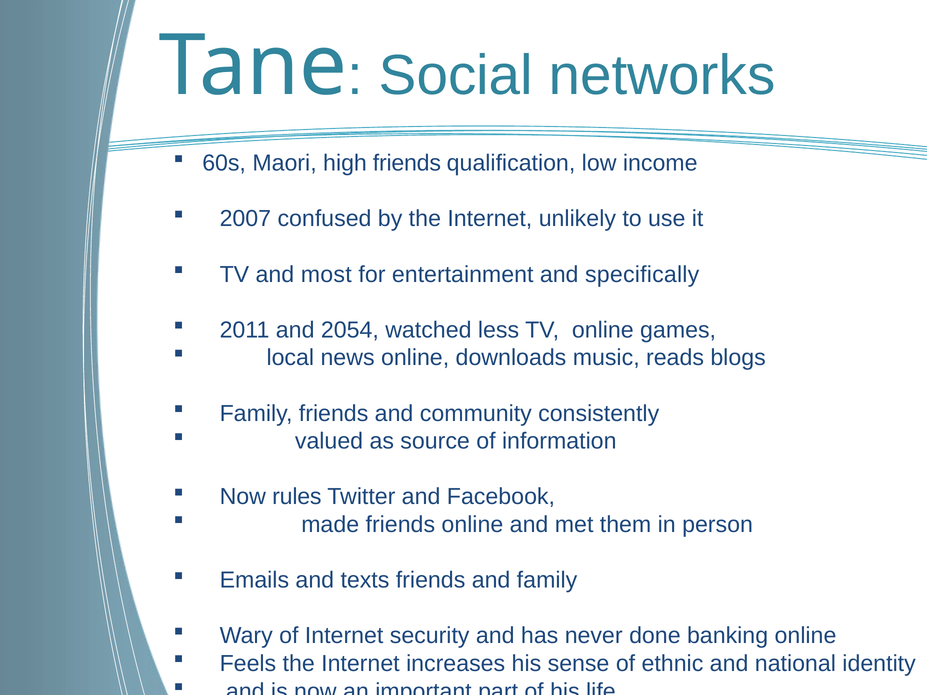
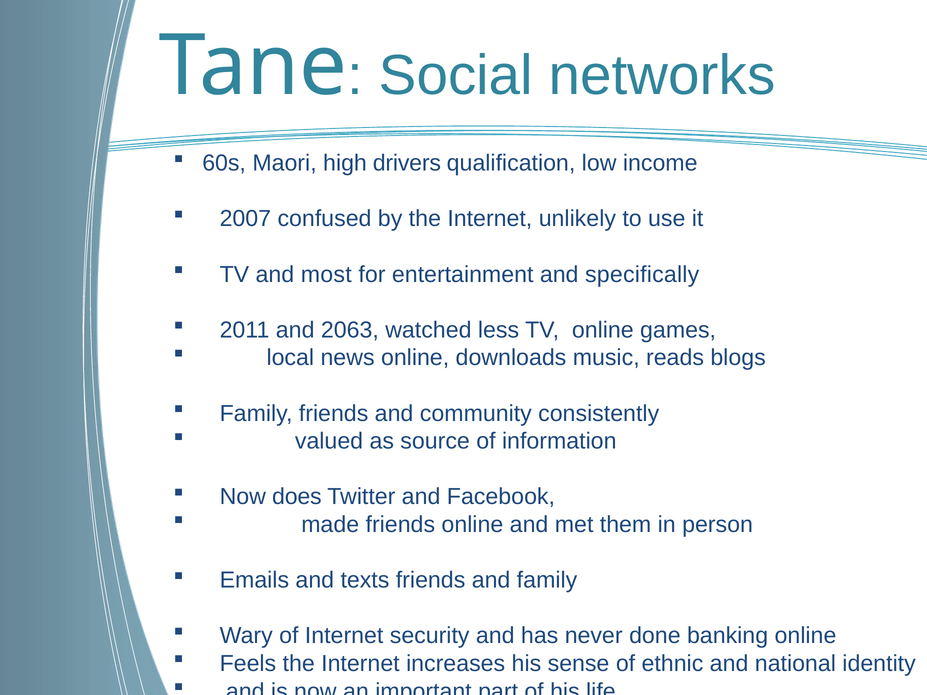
high friends: friends -> drivers
2054: 2054 -> 2063
rules: rules -> does
